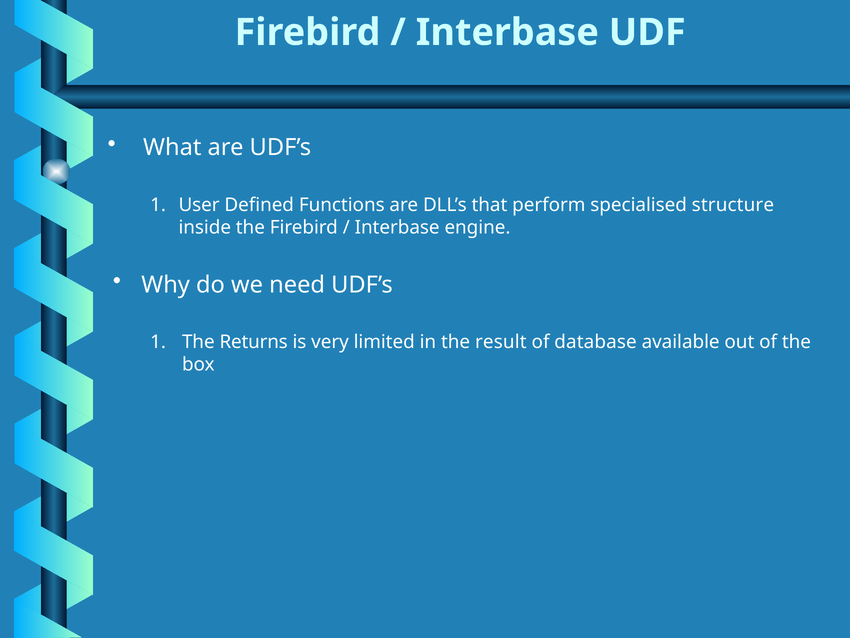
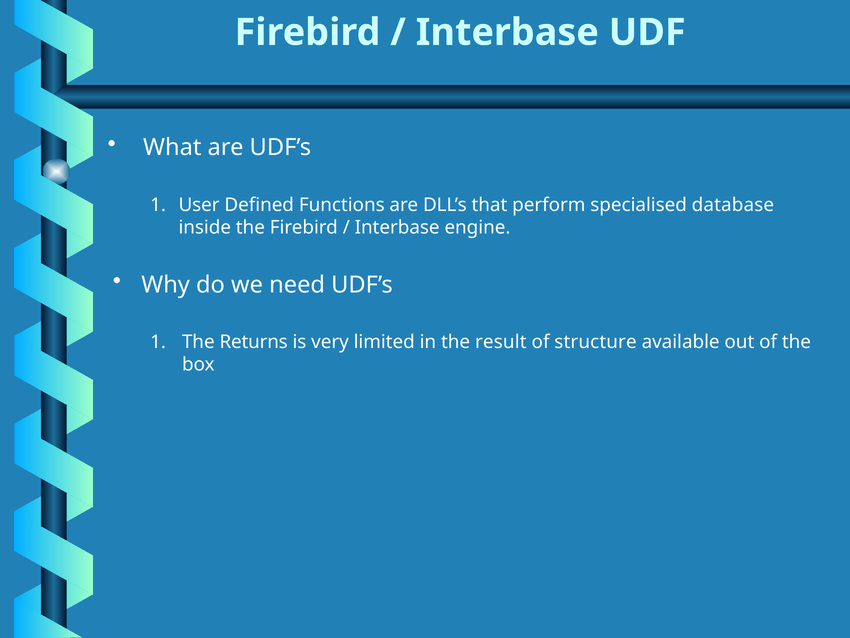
structure: structure -> database
database: database -> structure
